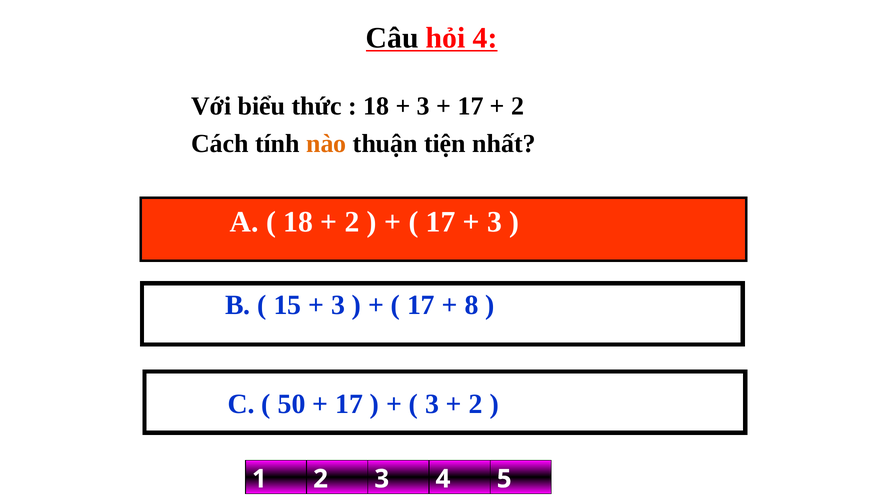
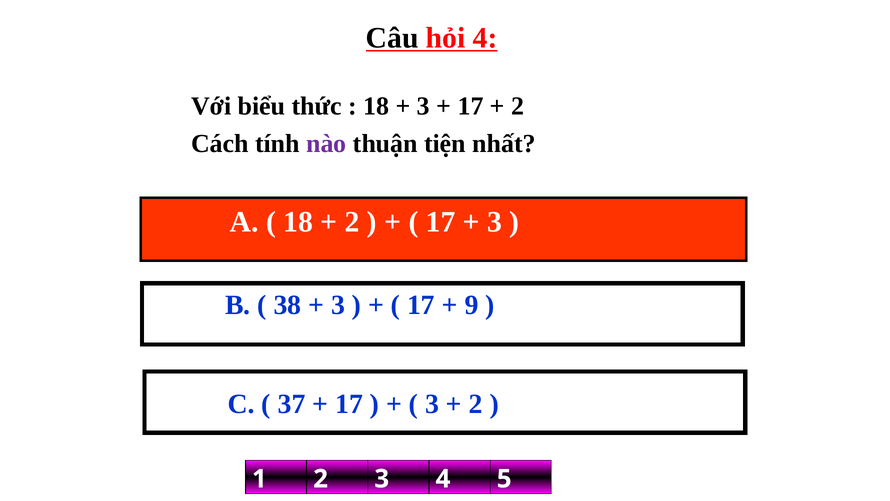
nào colour: orange -> purple
15: 15 -> 38
8: 8 -> 9
50: 50 -> 37
